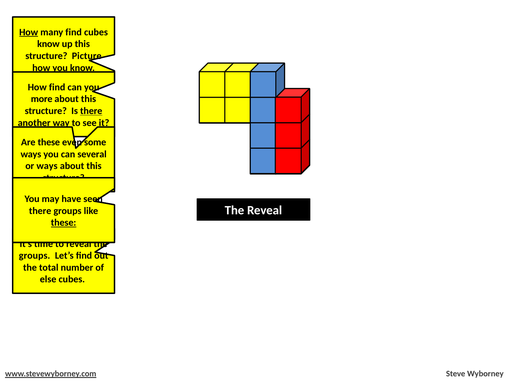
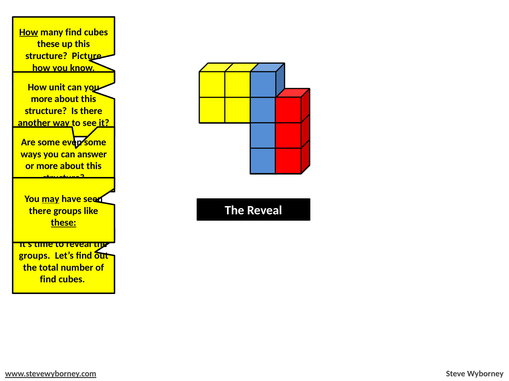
know at (48, 44): know -> these
How find: find -> unit
there at (91, 111) underline: present -> none
Are these: these -> some
several: several -> answer
or ways: ways -> more
may underline: none -> present
else at (48, 280): else -> find
